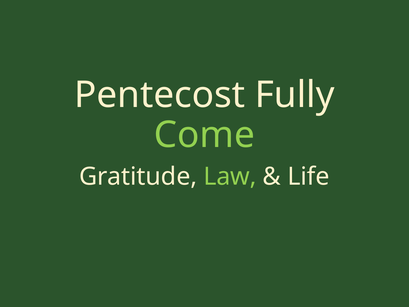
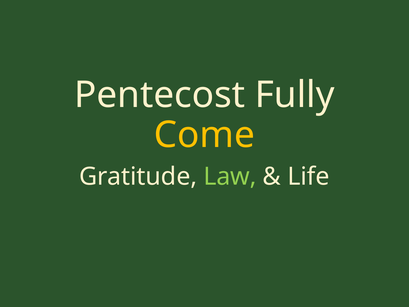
Come colour: light green -> yellow
